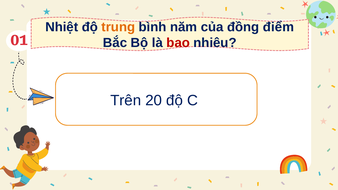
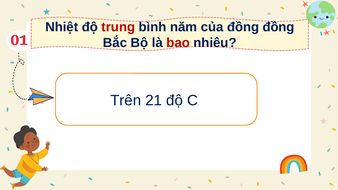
trung colour: orange -> red
đồng điểm: điểm -> đồng
20: 20 -> 21
